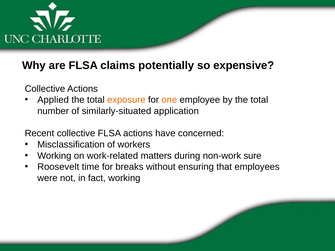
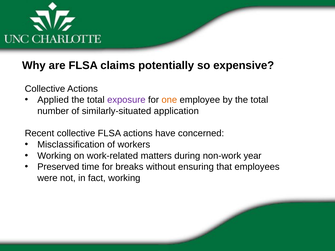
exposure colour: orange -> purple
sure: sure -> year
Roosevelt: Roosevelt -> Preserved
